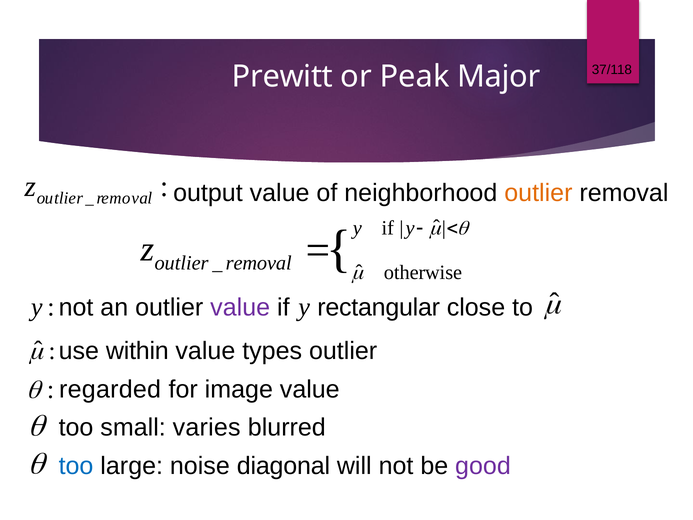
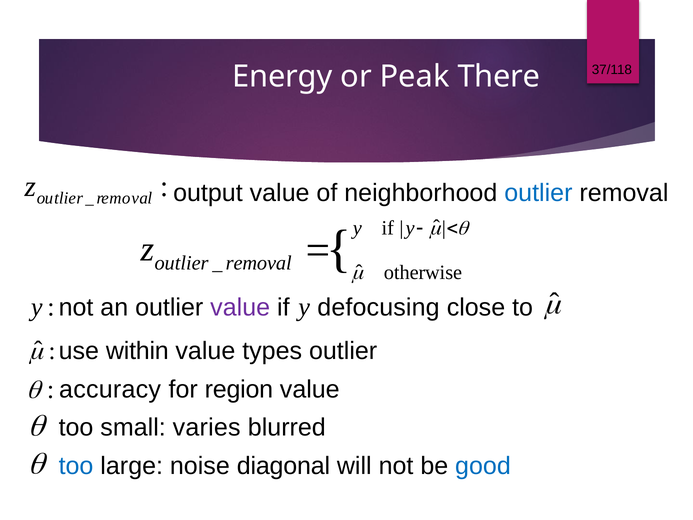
Prewitt: Prewitt -> Energy
Major: Major -> There
outlier at (538, 193) colour: orange -> blue
rectangular: rectangular -> defocusing
regarded: regarded -> accuracy
image: image -> region
good colour: purple -> blue
